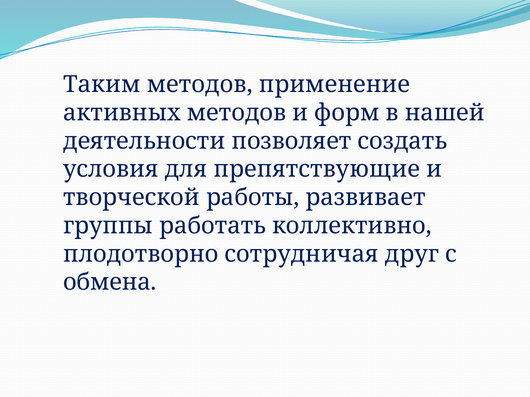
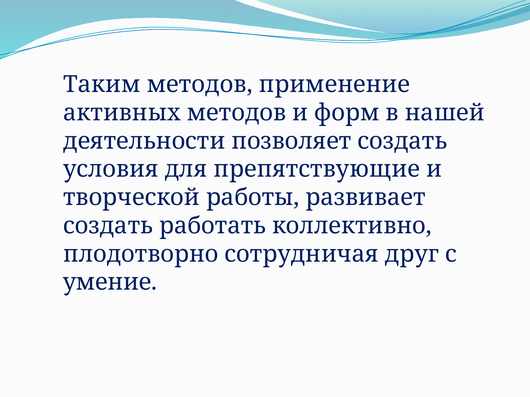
группы at (108, 226): группы -> создать
обмена: обмена -> умение
